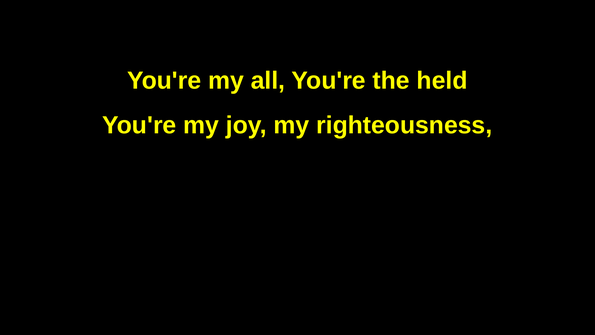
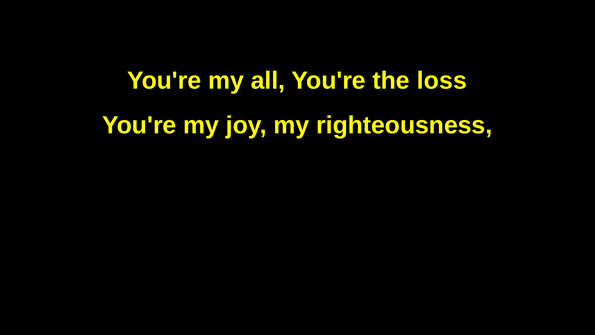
held: held -> loss
